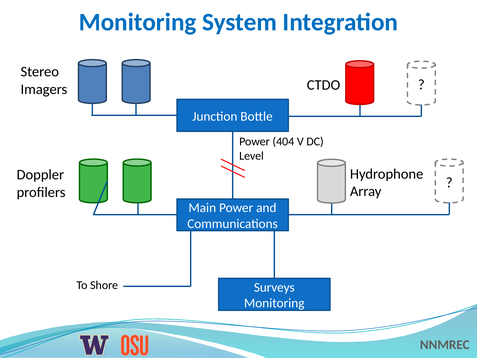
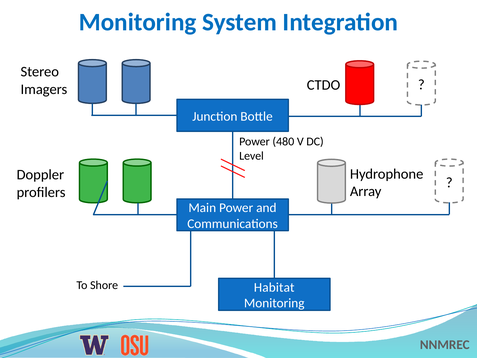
404: 404 -> 480
Surveys: Surveys -> Habitat
